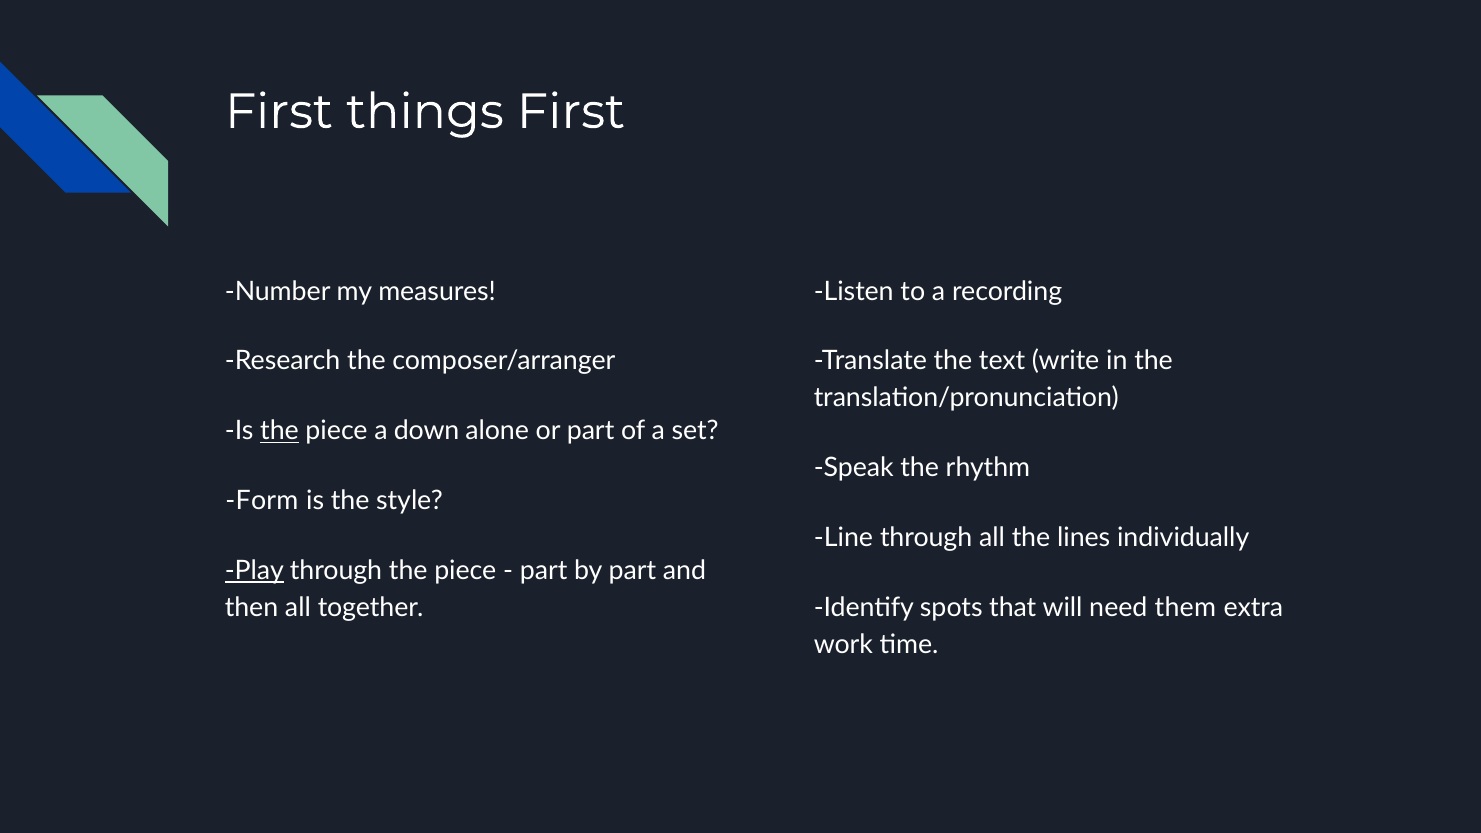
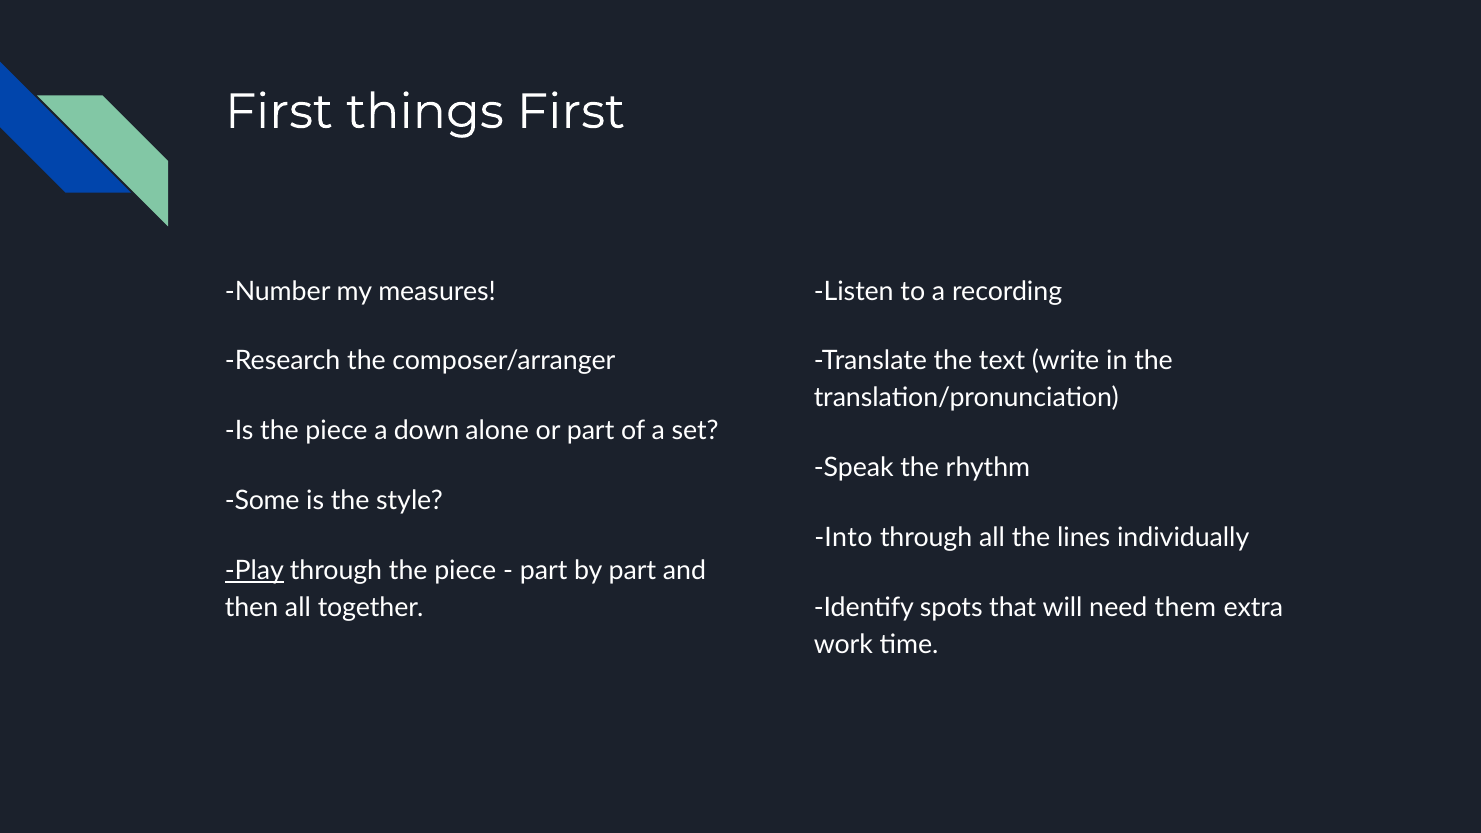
the at (279, 431) underline: present -> none
Form: Form -> Some
Line: Line -> Into
